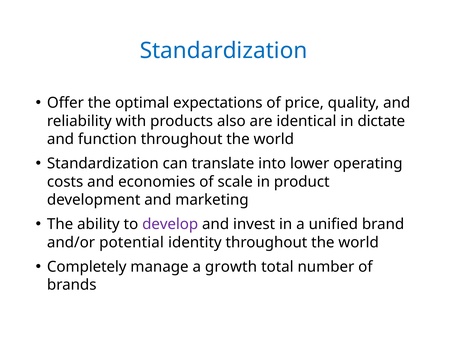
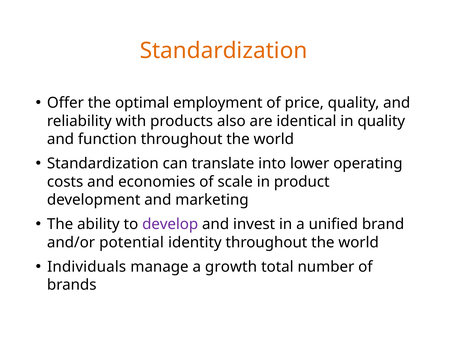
Standardization at (224, 51) colour: blue -> orange
expectations: expectations -> employment
in dictate: dictate -> quality
Completely: Completely -> Individuals
